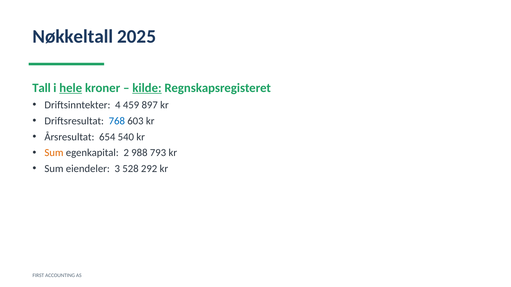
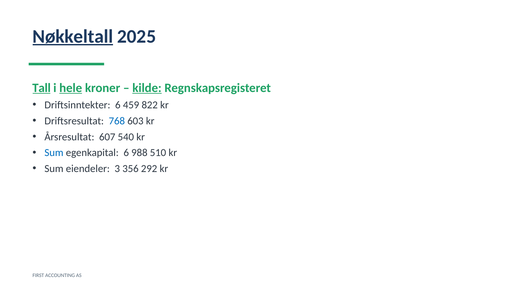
Nøkkeltall underline: none -> present
Tall underline: none -> present
Driftsinntekter 4: 4 -> 6
897: 897 -> 822
654: 654 -> 607
Sum at (54, 153) colour: orange -> blue
egenkapital 2: 2 -> 6
793: 793 -> 510
528: 528 -> 356
